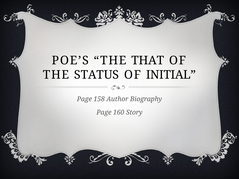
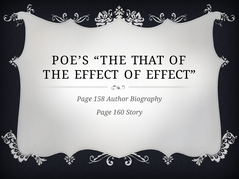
THE STATUS: STATUS -> EFFECT
OF INITIAL: INITIAL -> EFFECT
